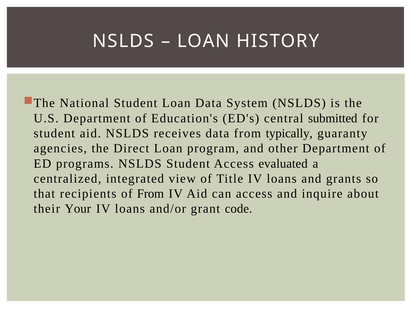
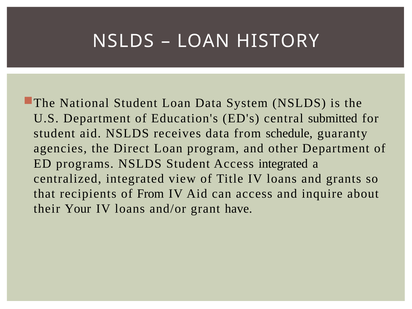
typically: typically -> schedule
Access evaluated: evaluated -> integrated
code: code -> have
